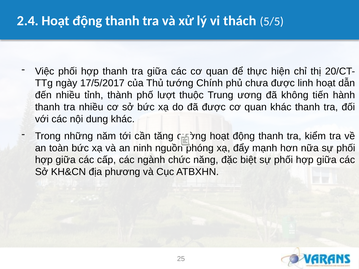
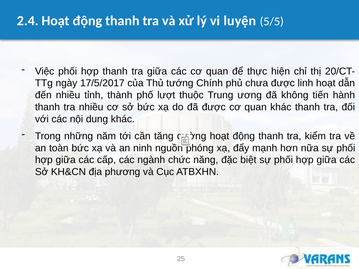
thách: thách -> luyện
